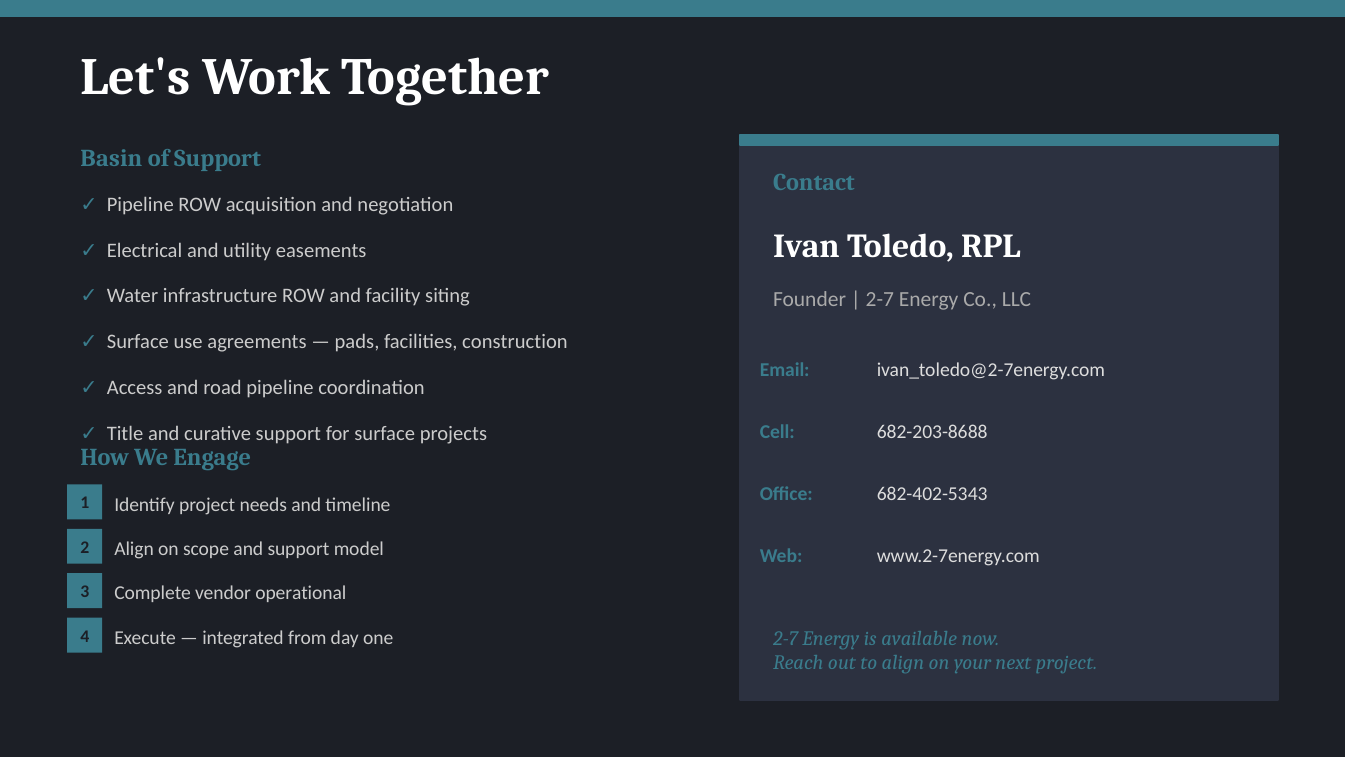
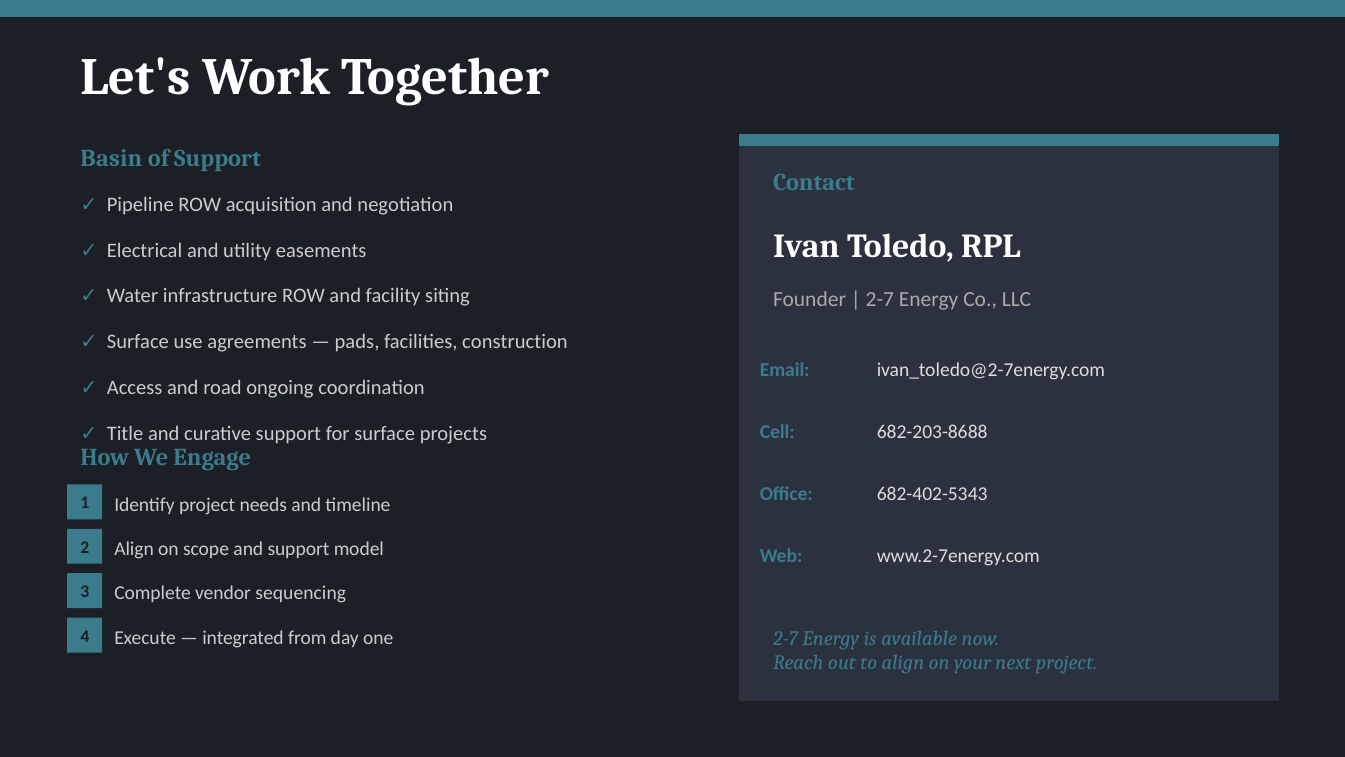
road pipeline: pipeline -> ongoing
operational: operational -> sequencing
